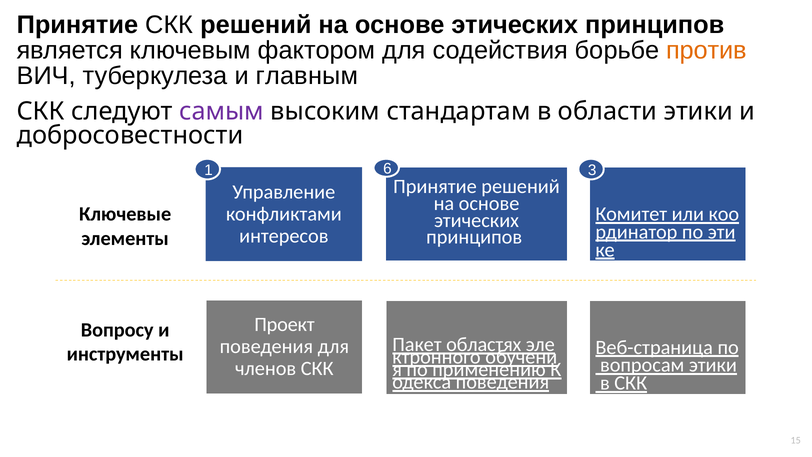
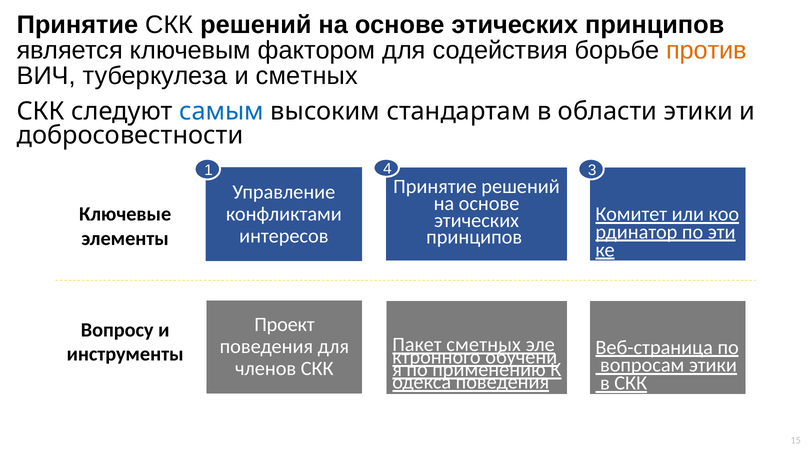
и главным: главным -> сметных
самым colour: purple -> blue
6: 6 -> 4
областях at (484, 345): областях -> сметных
